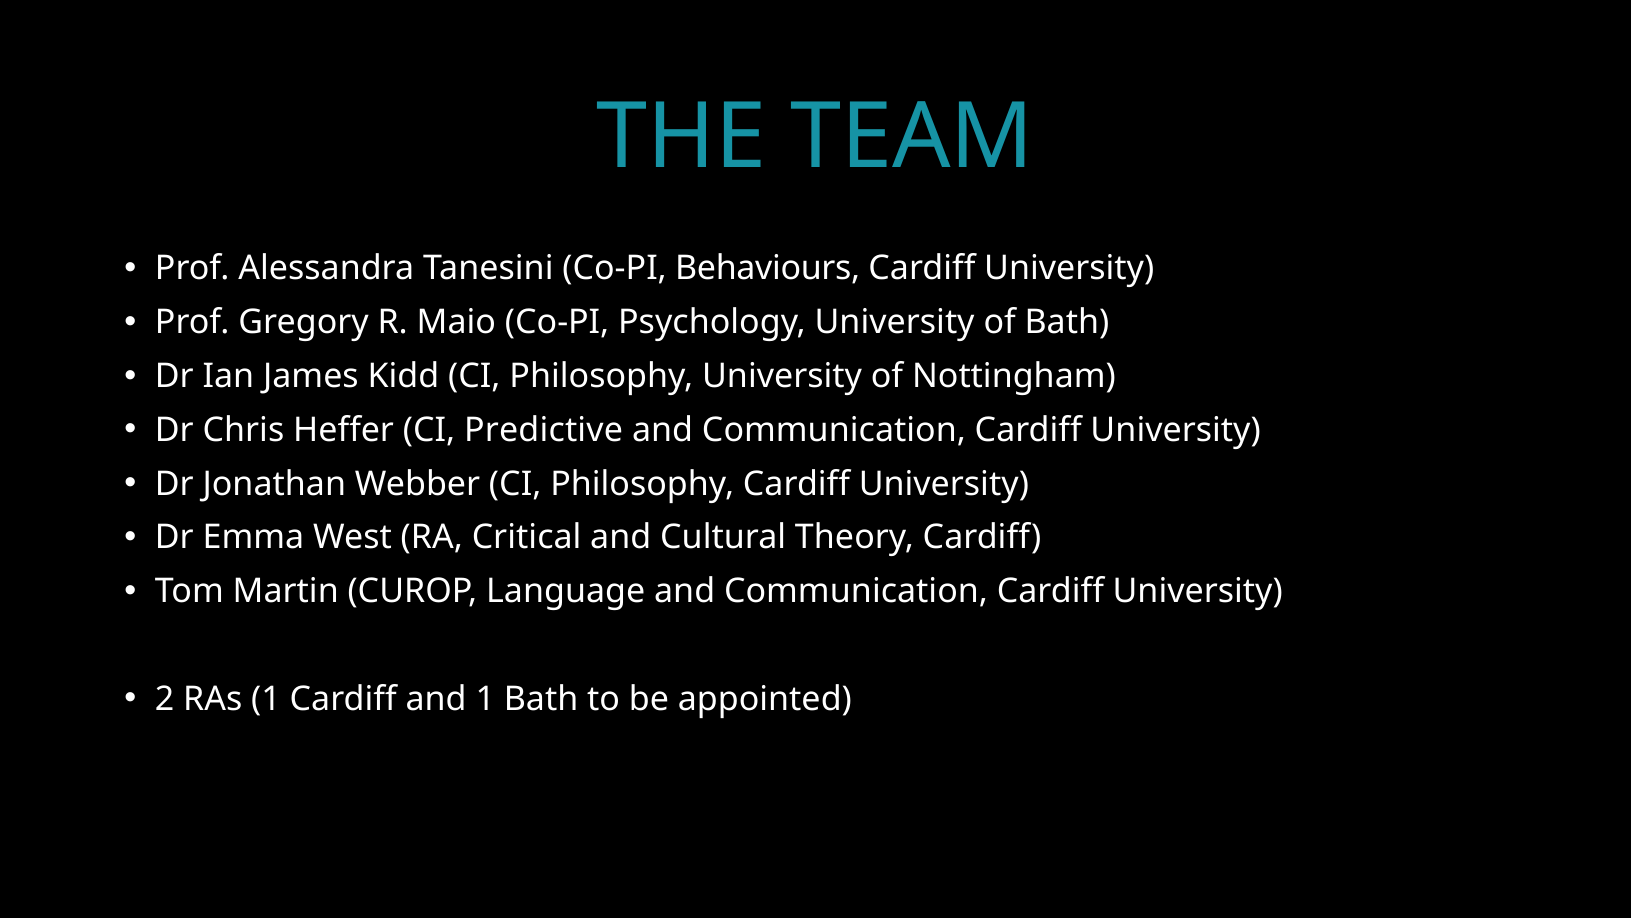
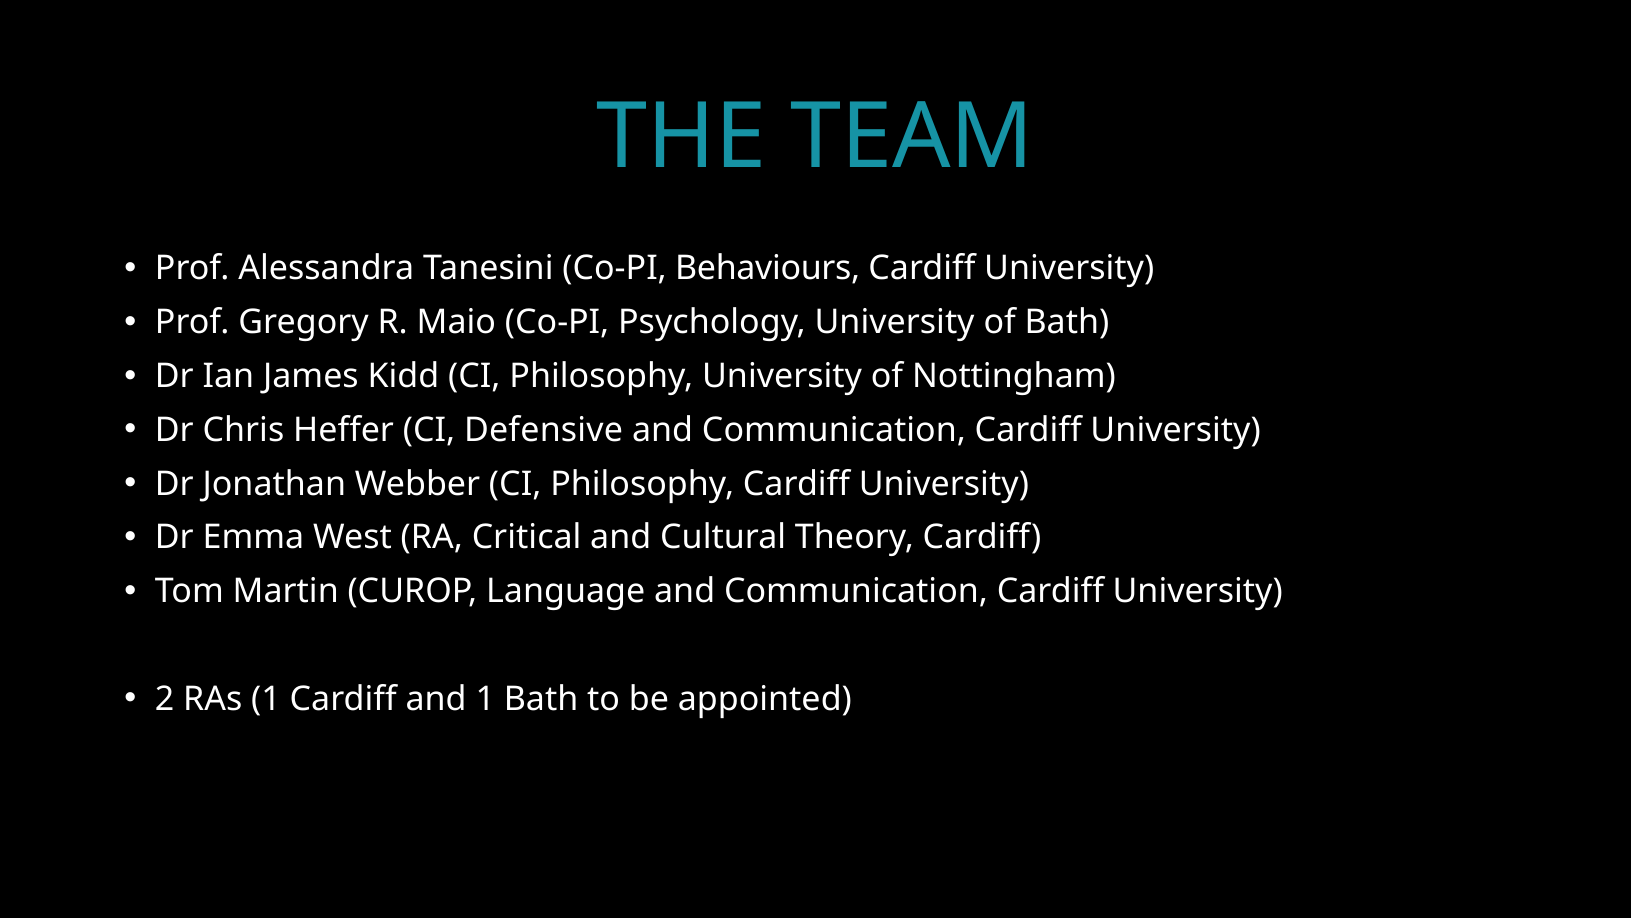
Predictive: Predictive -> Defensive
